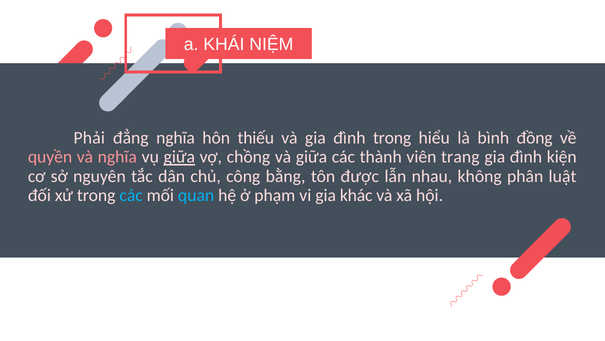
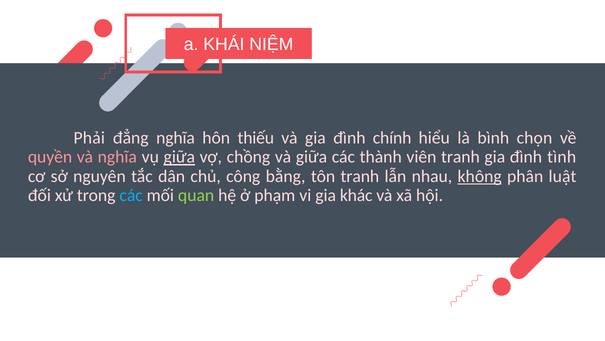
đình trong: trong -> chính
đồng: đồng -> chọn
viên trang: trang -> tranh
kiện: kiện -> tình
tôn được: được -> tranh
không underline: none -> present
quan colour: light blue -> light green
